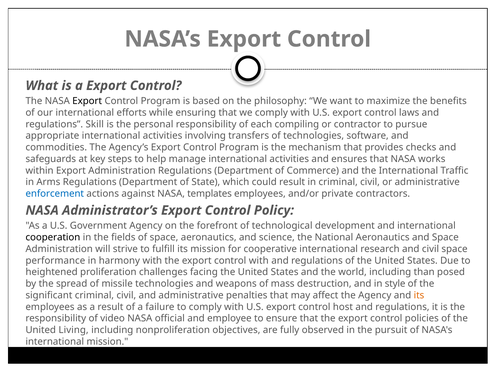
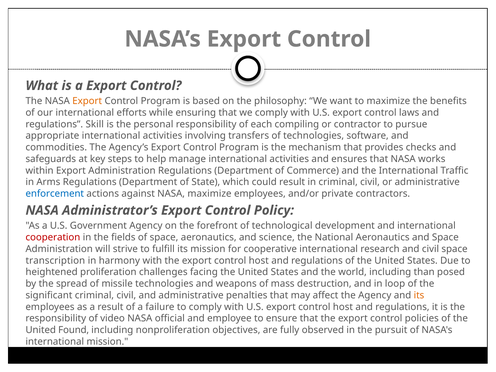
Export at (87, 101) colour: black -> orange
NASA templates: templates -> maximize
cooperation colour: black -> red
performance: performance -> transcription
the export control with: with -> host
style: style -> loop
Living: Living -> Found
